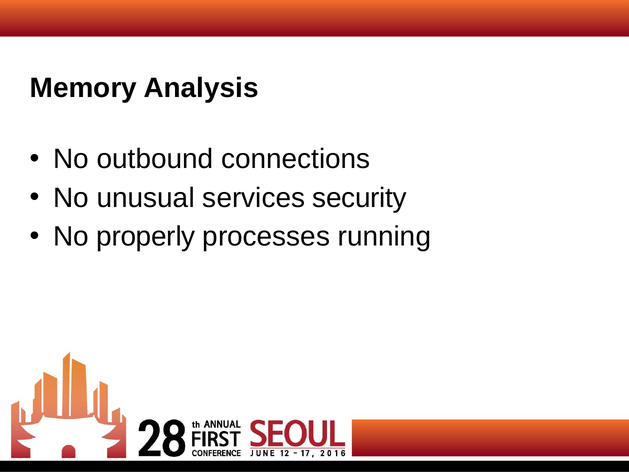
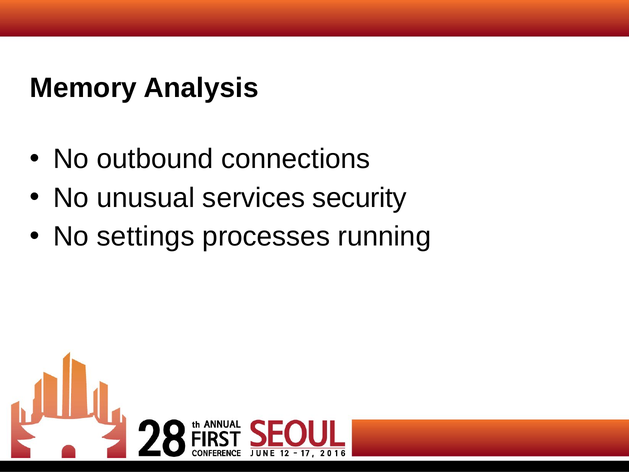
properly: properly -> settings
